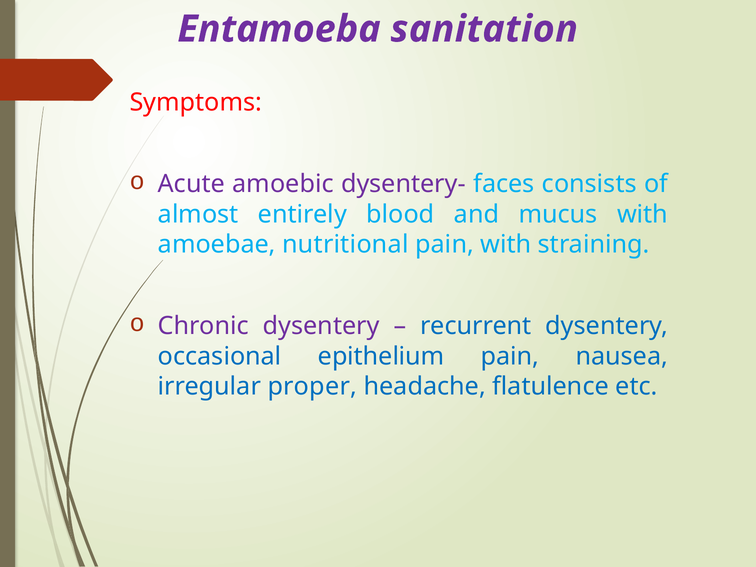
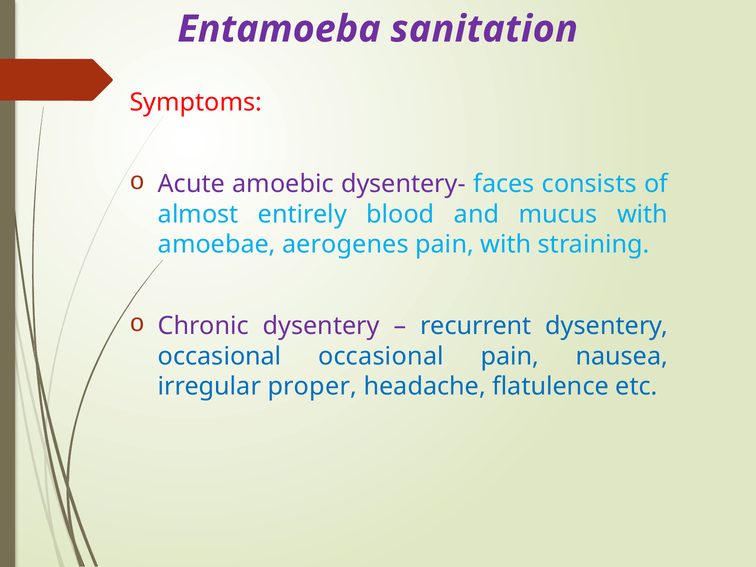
nutritional: nutritional -> aerogenes
occasional epithelium: epithelium -> occasional
